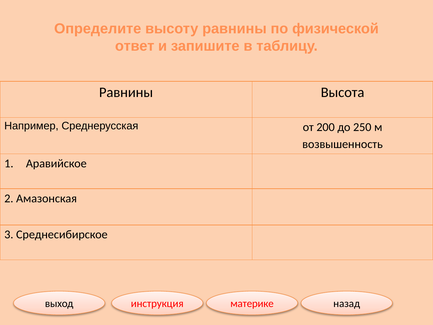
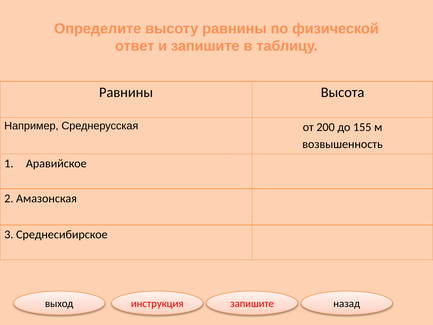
250: 250 -> 155
выход материке: материке -> запишите
